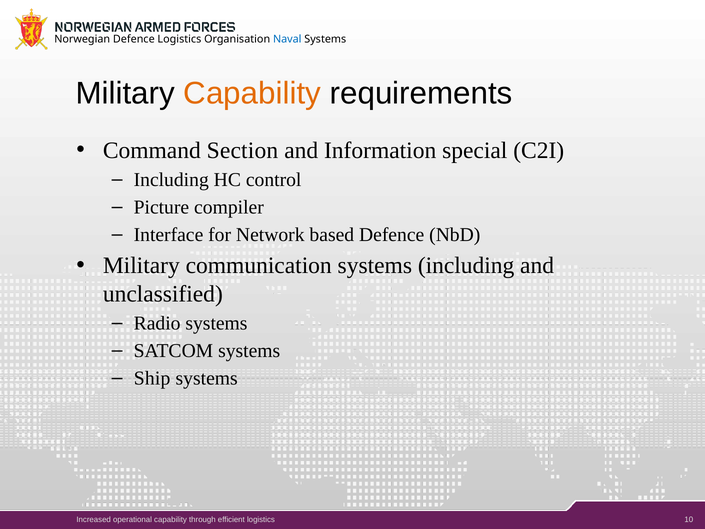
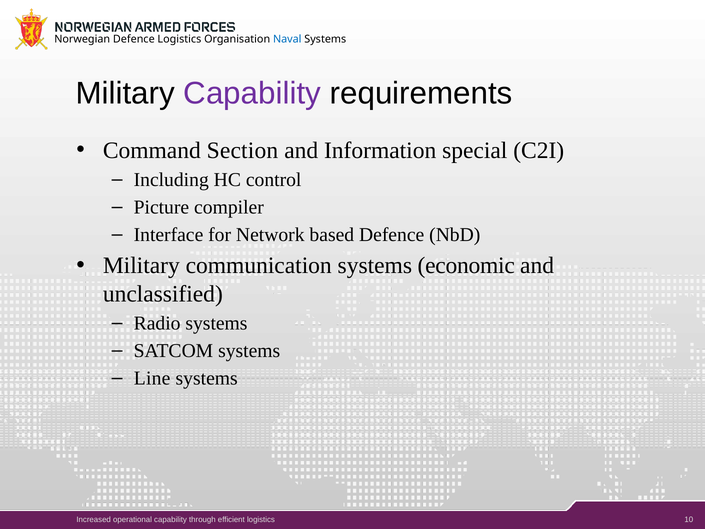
Capability at (252, 93) colour: orange -> purple
systems including: including -> economic
Ship: Ship -> Line
